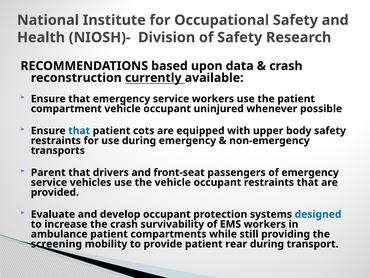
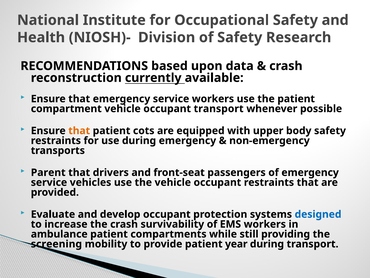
occupant uninjured: uninjured -> transport
that at (79, 131) colour: blue -> orange
rear: rear -> year
